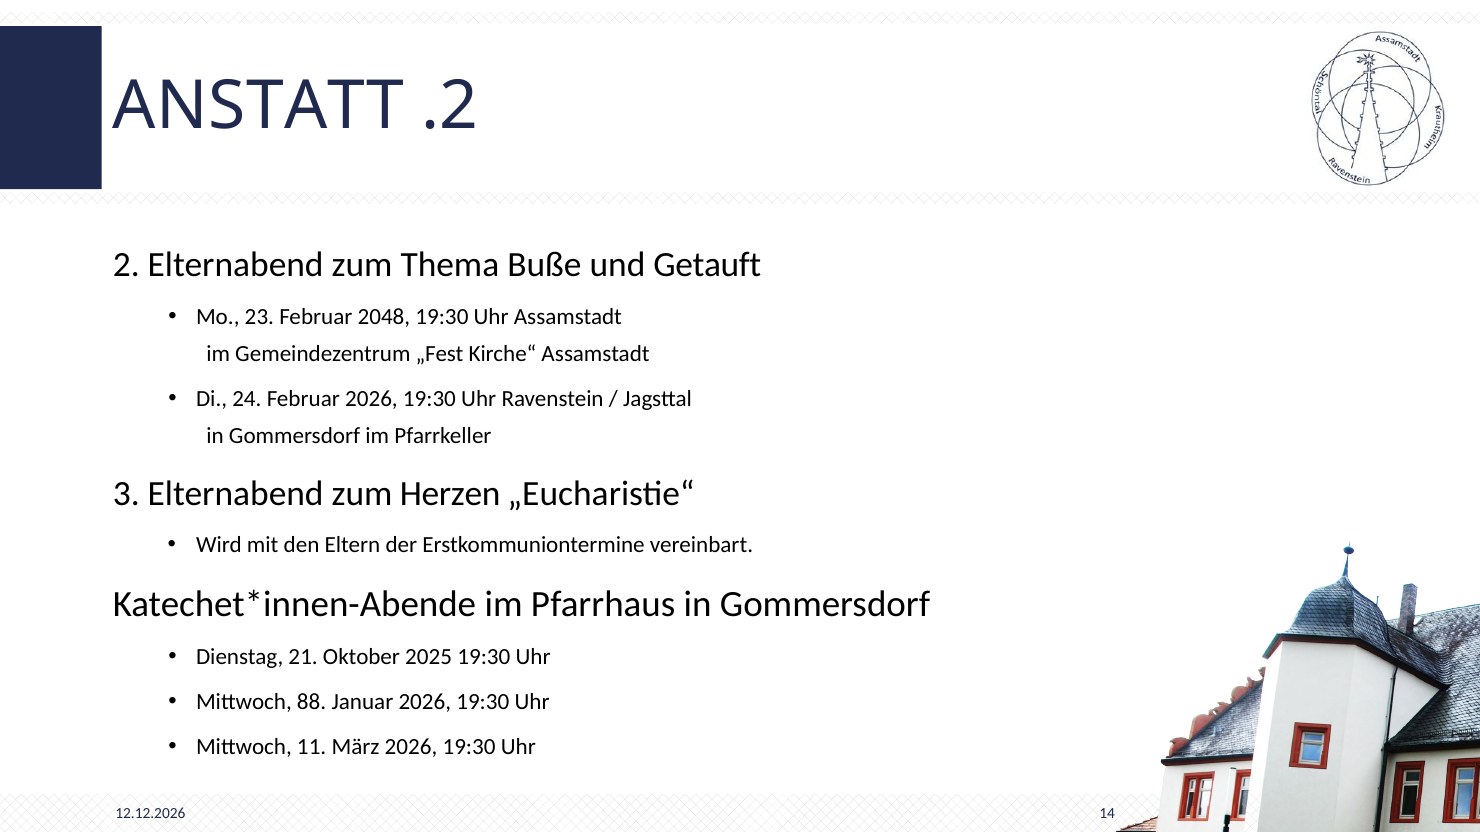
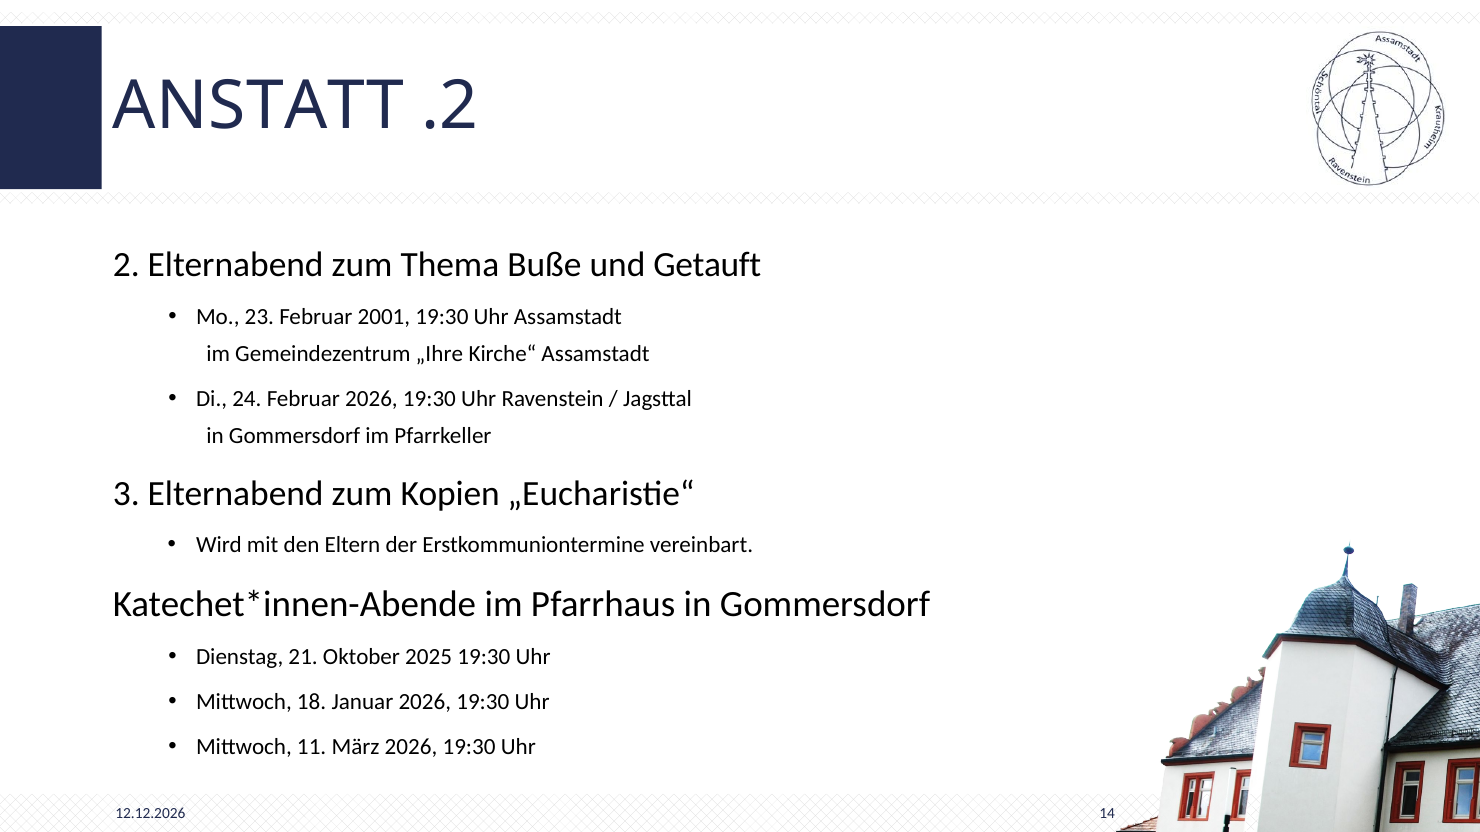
2048: 2048 -> 2001
„Fest: „Fest -> „Ihre
Herzen: Herzen -> Kopien
88: 88 -> 18
